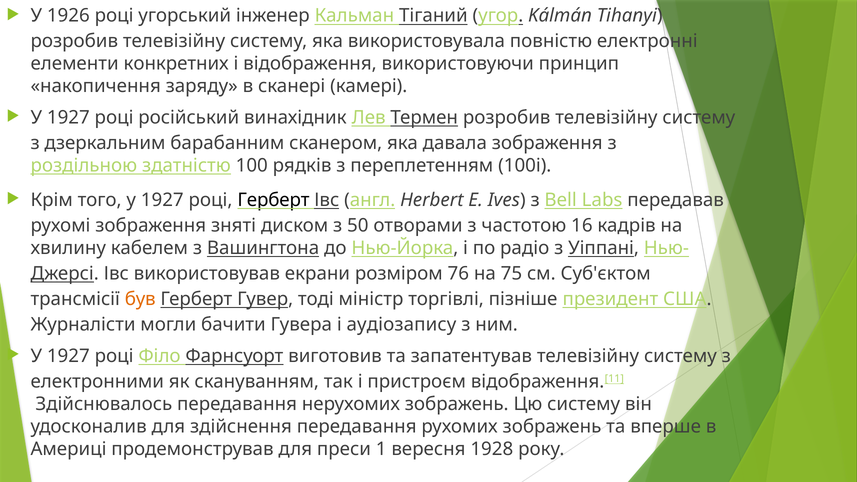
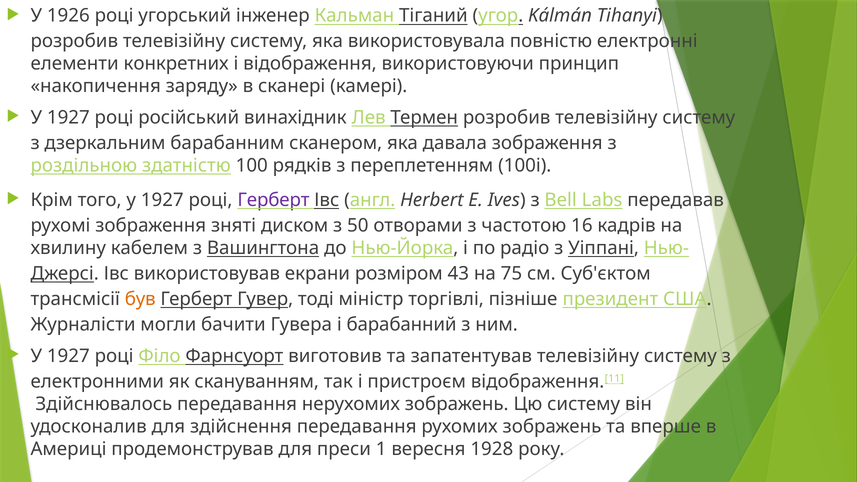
Герберт at (273, 200) colour: black -> purple
76: 76 -> 43
аудіозапису: аудіозапису -> барабанний
